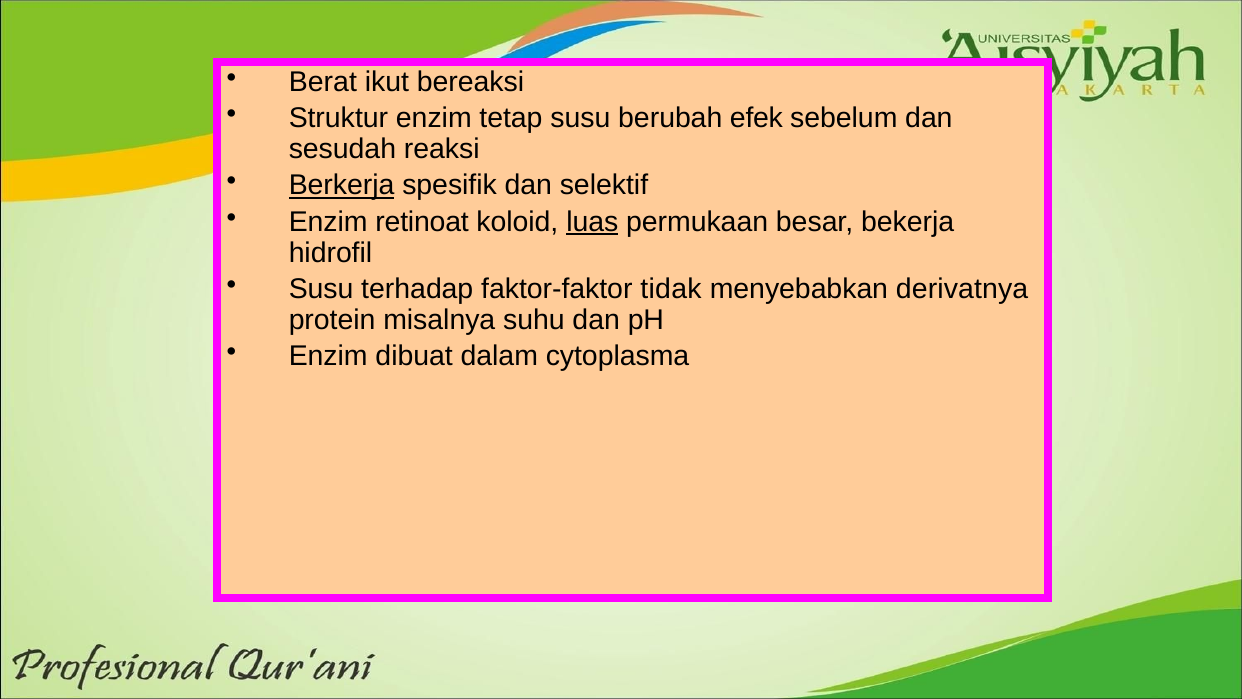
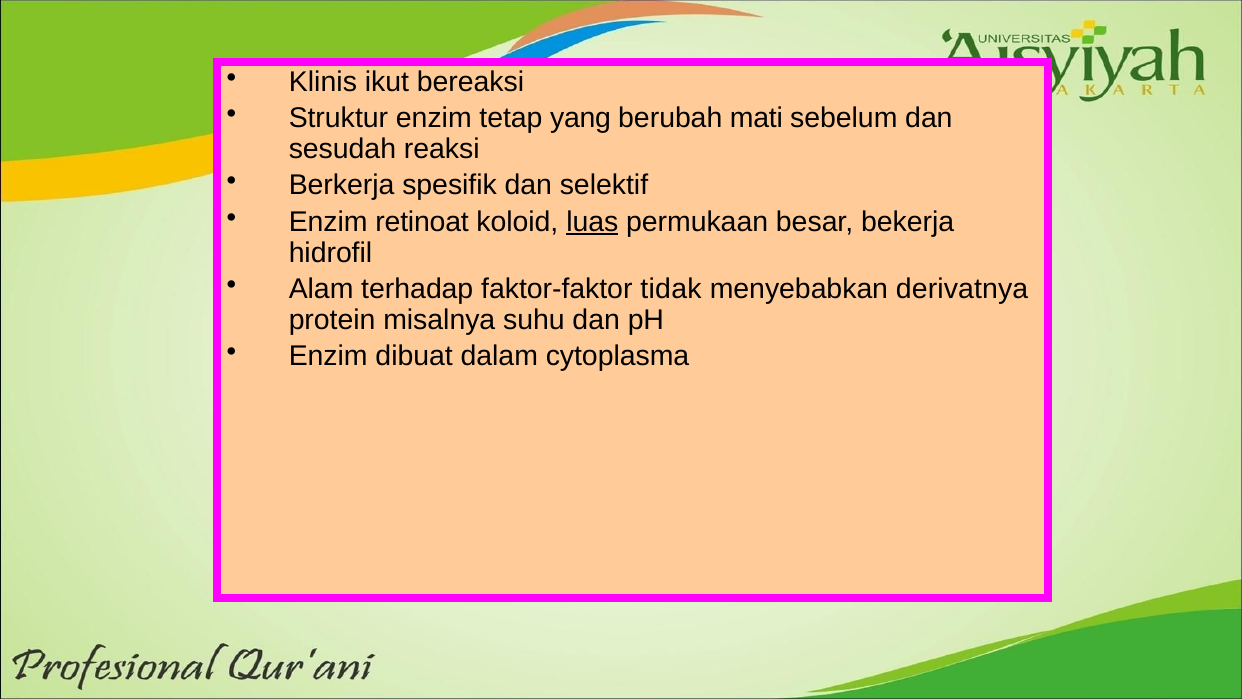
Berat: Berat -> Klinis
tetap susu: susu -> yang
efek: efek -> mati
Berkerja underline: present -> none
Susu at (321, 289): Susu -> Alam
